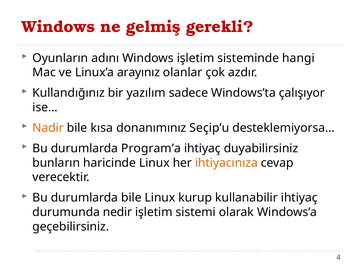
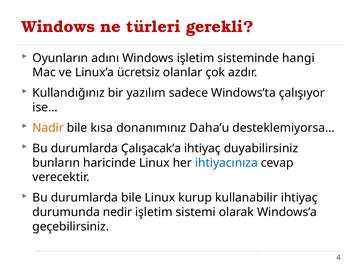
gelmiş: gelmiş -> türleri
arayınız: arayınız -> ücretsiz
Seçip’u: Seçip’u -> Daha’u
Program’a: Program’a -> Çalışacak’a
ihtiyacınıza colour: orange -> blue
